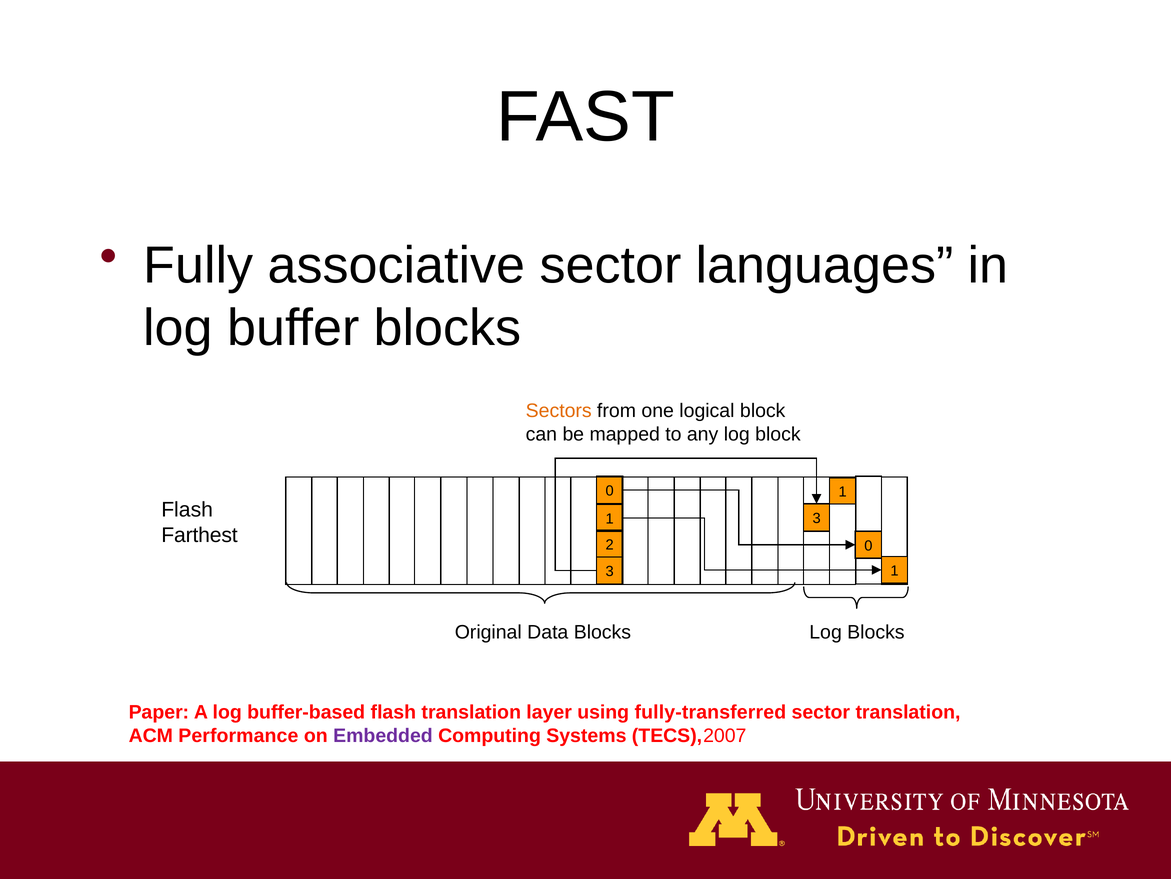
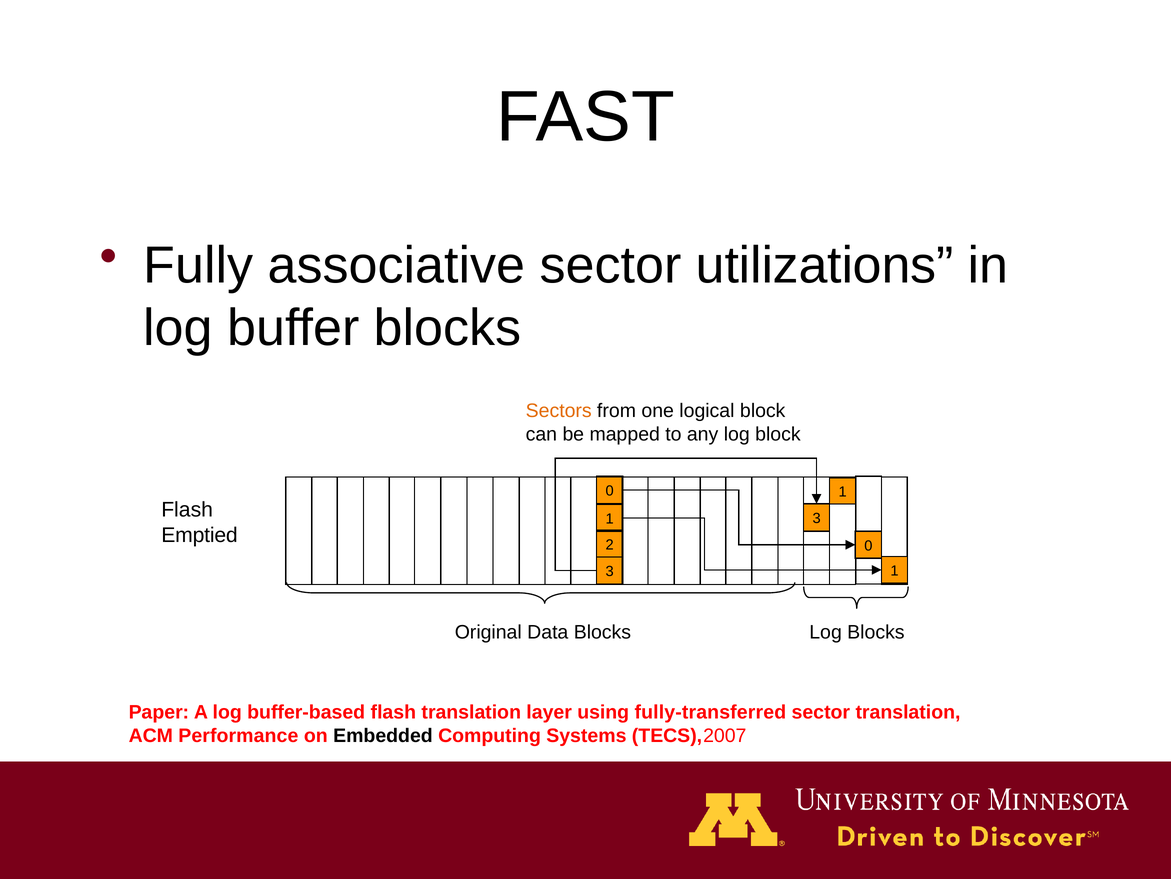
languages: languages -> utilizations
Farthest: Farthest -> Emptied
Embedded colour: purple -> black
